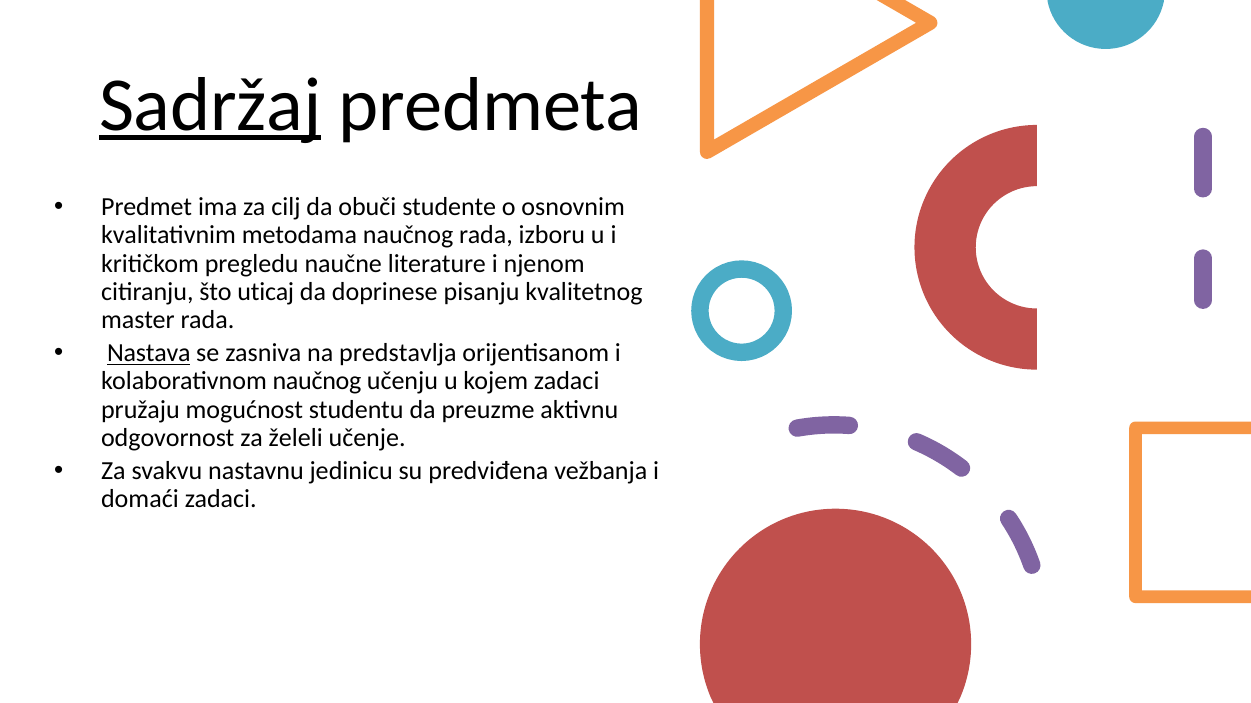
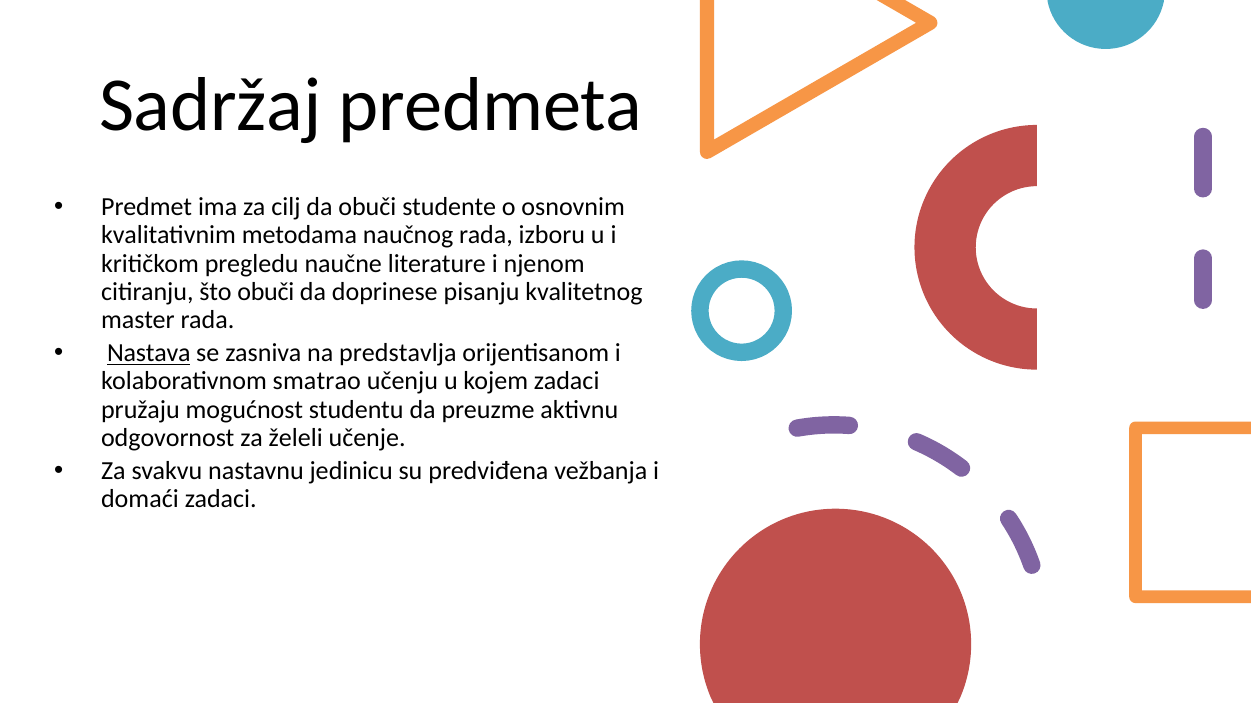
Sadržaj underline: present -> none
što uticaj: uticaj -> obuči
kolaborativnom naučnog: naučnog -> smatrao
